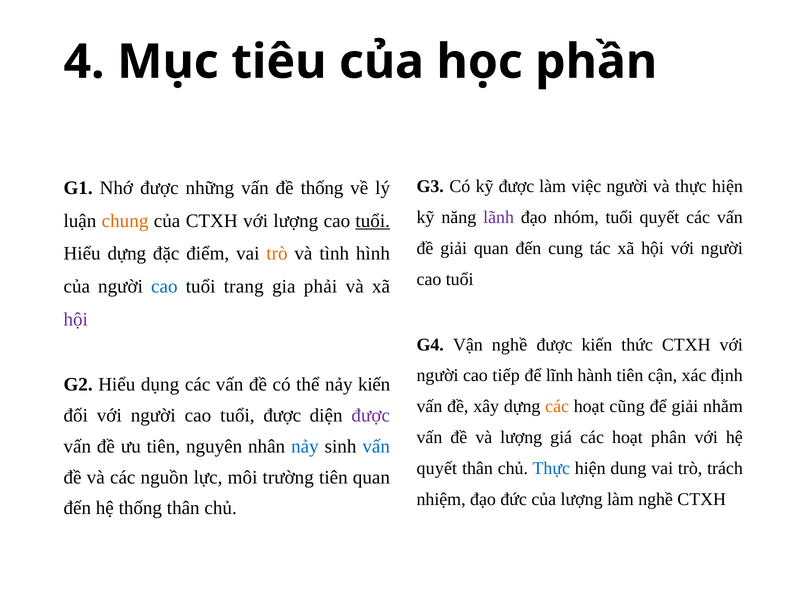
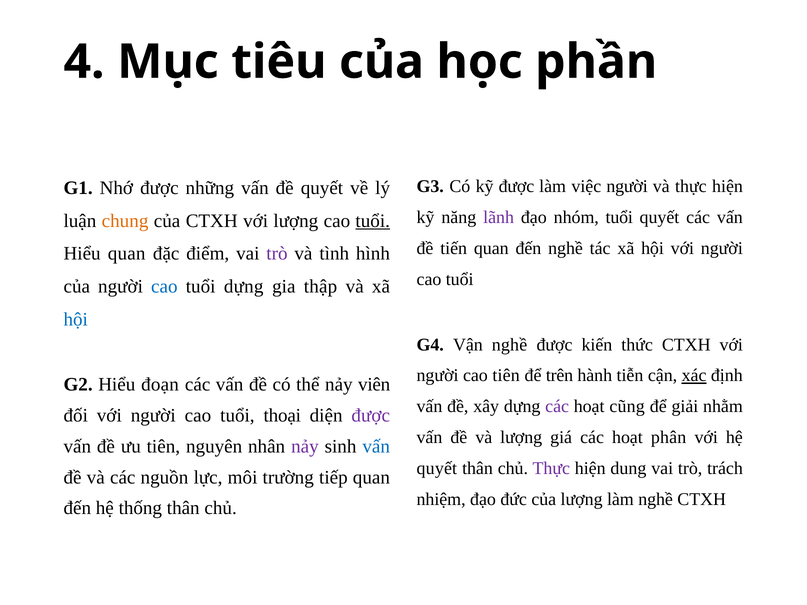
đề thống: thống -> quyết
đề giải: giải -> tiến
đến cung: cung -> nghề
Hiểu dựng: dựng -> quan
trò at (277, 254) colour: orange -> purple
tuổi trang: trang -> dựng
phải: phải -> thập
hội at (76, 320) colour: purple -> blue
cao tiếp: tiếp -> tiên
lĩnh: lĩnh -> trên
hành tiên: tiên -> tiễn
xác underline: none -> present
dụng: dụng -> đoạn
nảy kiến: kiến -> viên
các at (557, 407) colour: orange -> purple
tuổi được: được -> thoại
nảy at (305, 447) colour: blue -> purple
Thực at (551, 469) colour: blue -> purple
trường tiên: tiên -> tiếp
